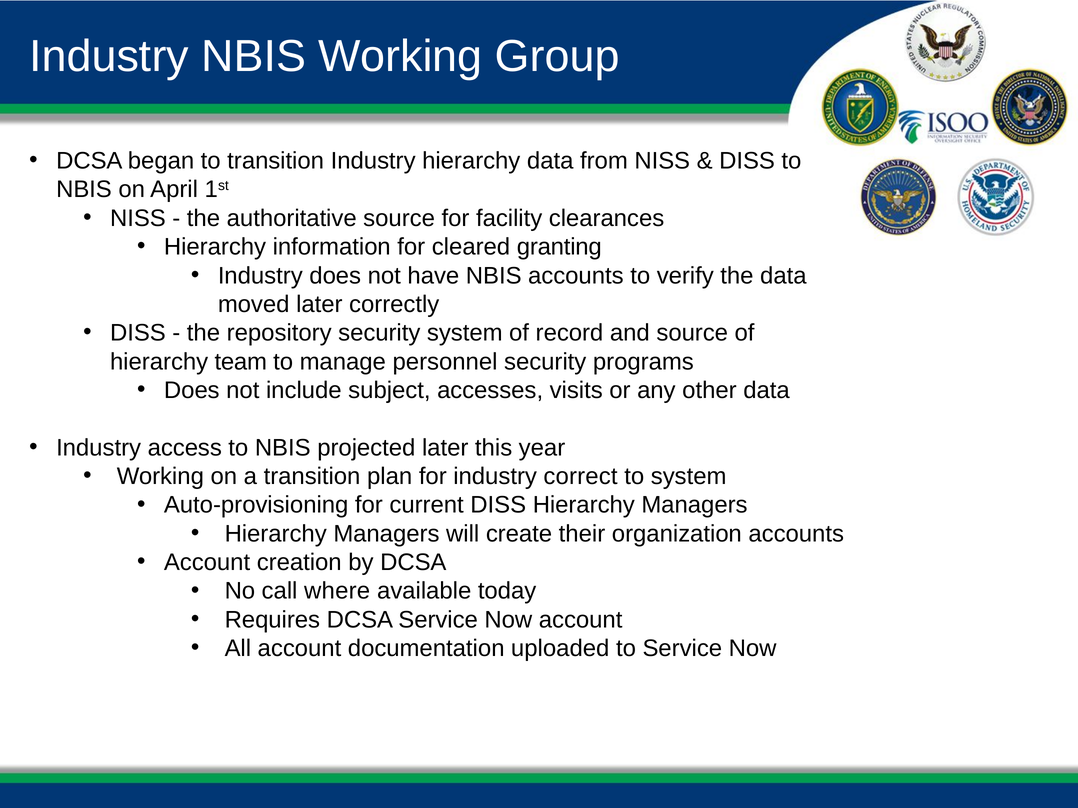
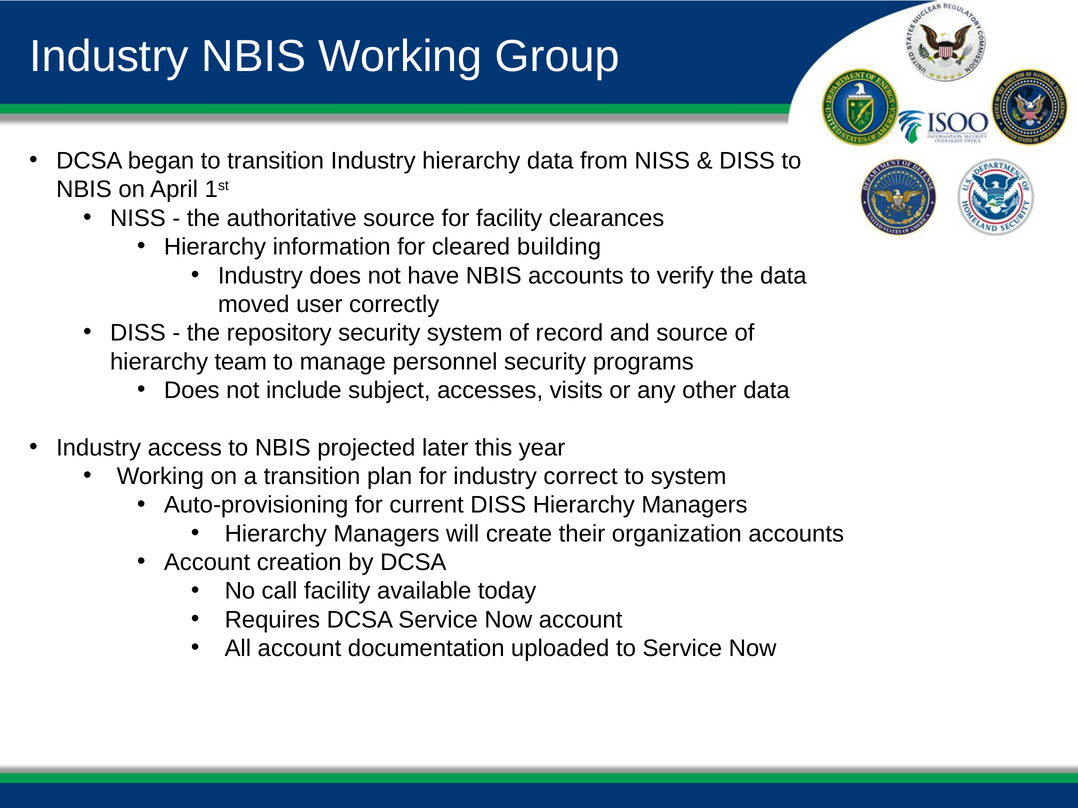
granting: granting -> building
moved later: later -> user
call where: where -> facility
